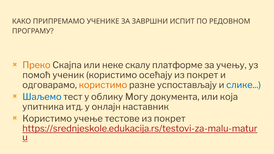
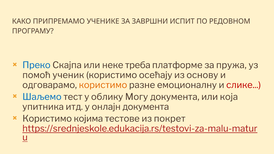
Преко colour: orange -> blue
скалу: скалу -> треба
учењу: учењу -> пружа
покрет at (202, 75): покрет -> основу
успостављају: успостављају -> емоционалну
слике colour: blue -> red
онлајн наставник: наставник -> документа
учење: учење -> којима
